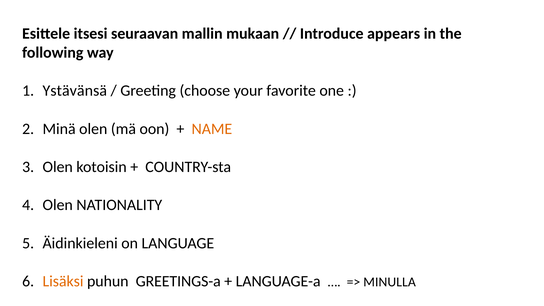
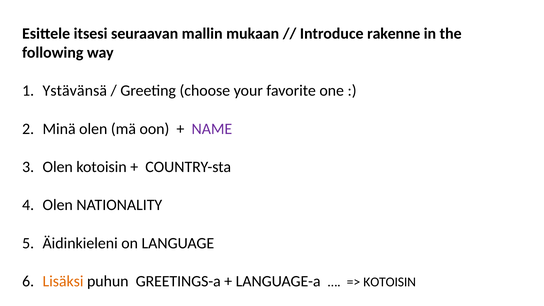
appears: appears -> rakenne
NAME colour: orange -> purple
MINULLA at (390, 282): MINULLA -> KOTOISIN
